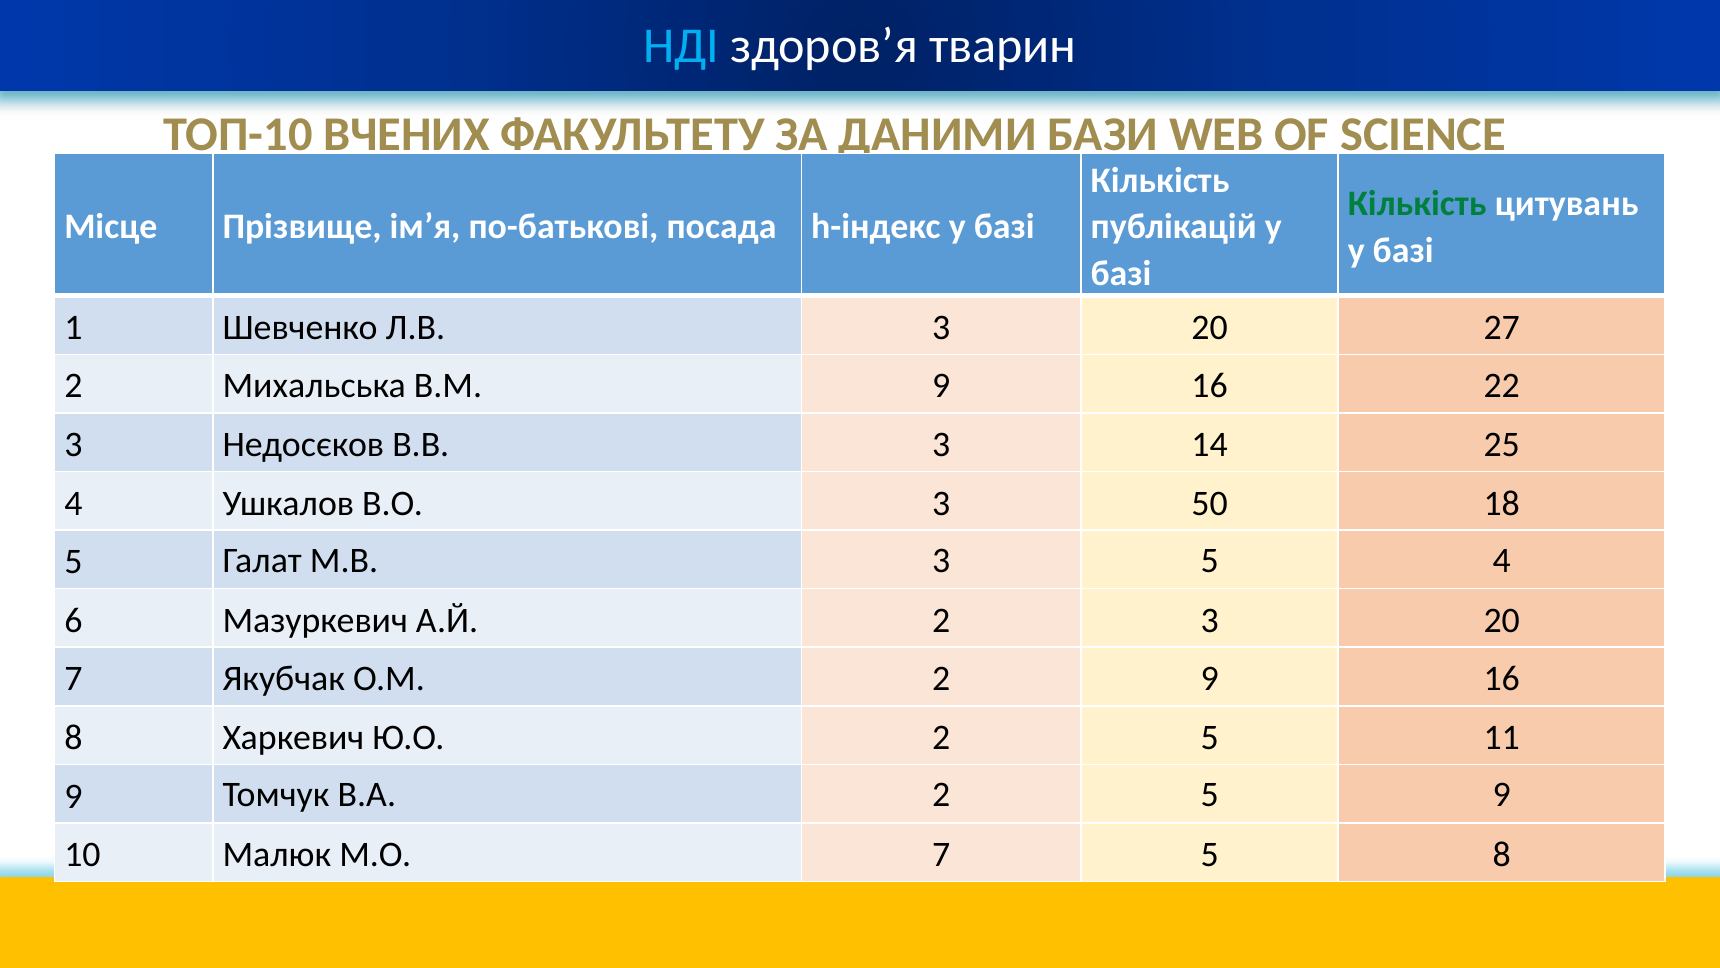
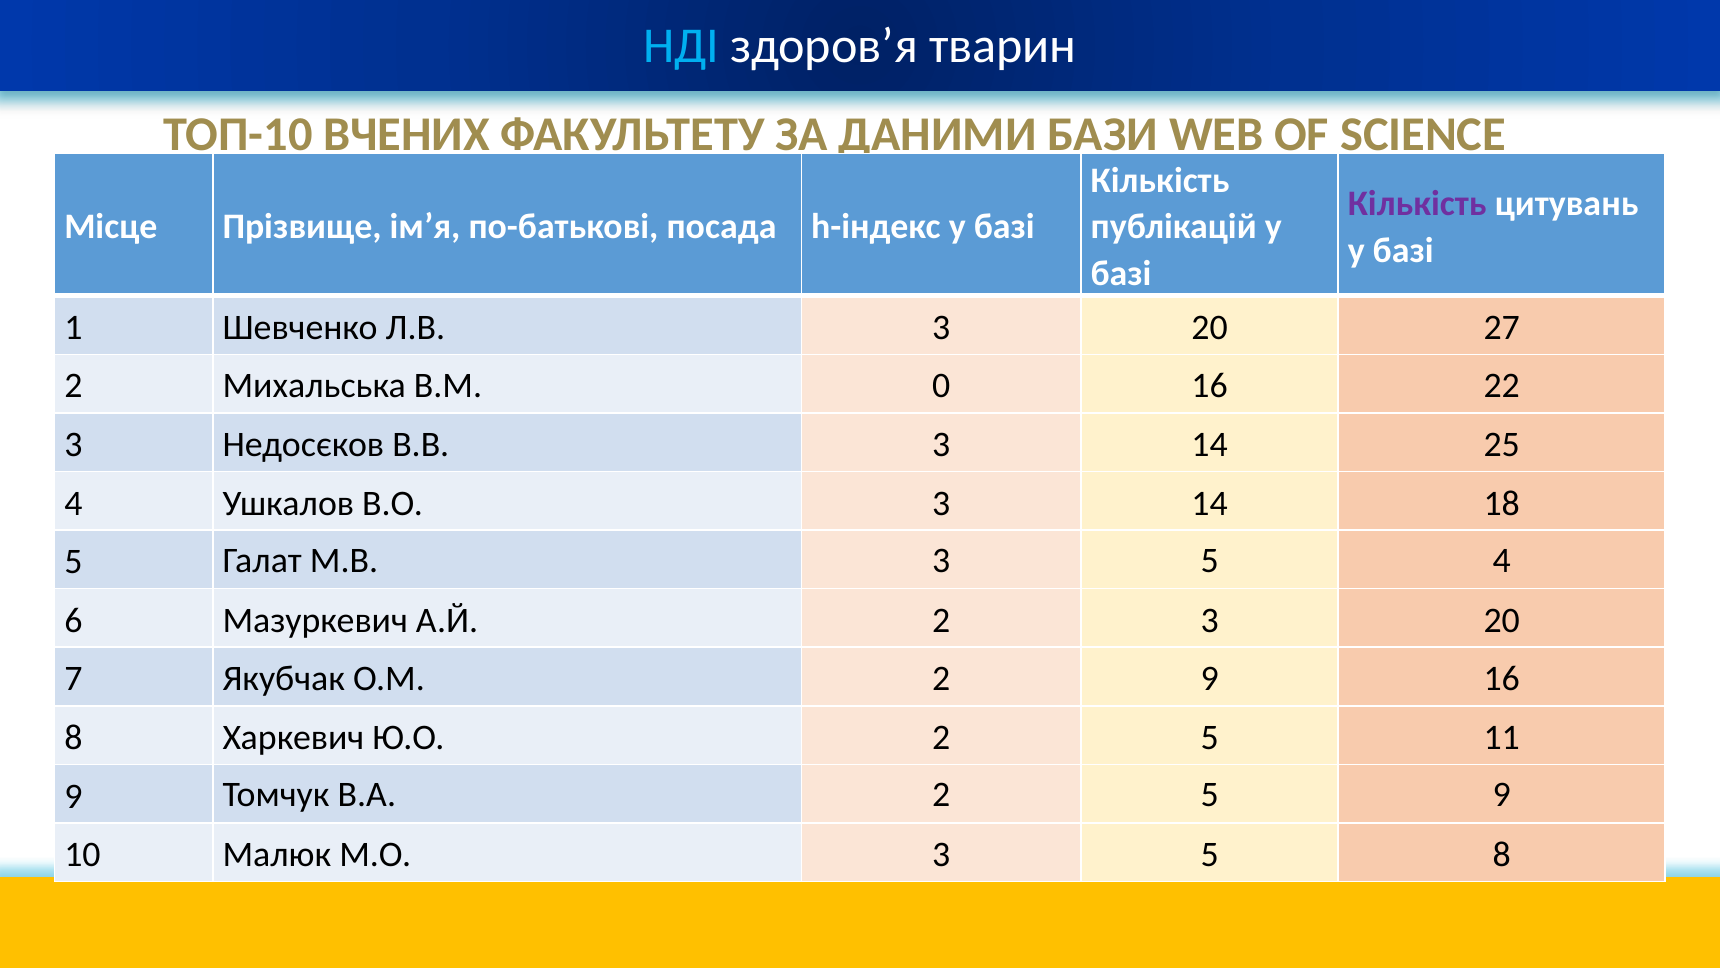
Кількість at (1417, 204) colour: green -> purple
В.М 9: 9 -> 0
В.О 3 50: 50 -> 14
М.О 7: 7 -> 3
